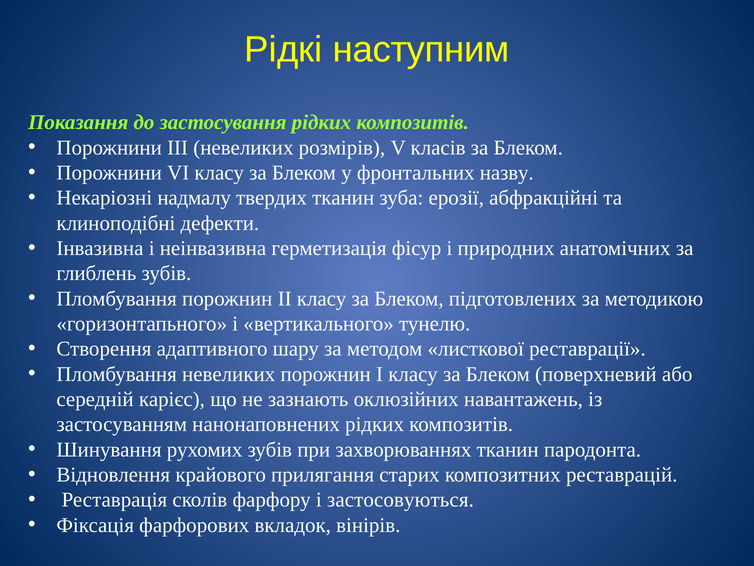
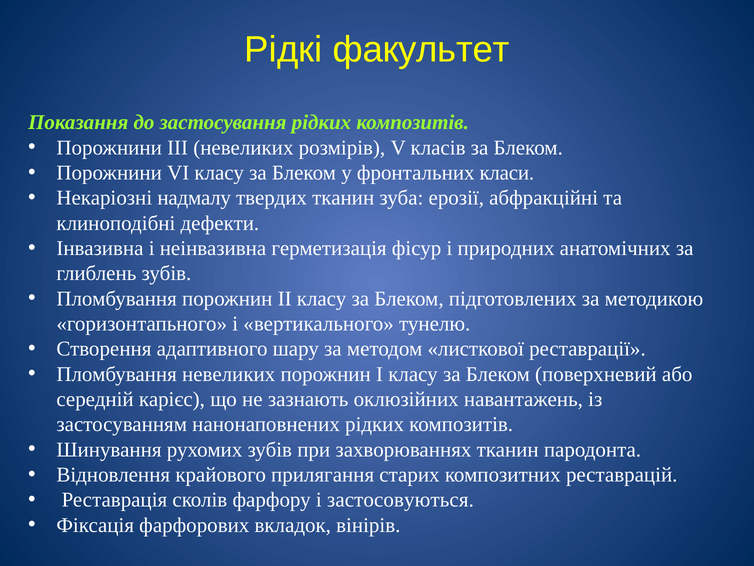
наступним: наступним -> факультет
назву: назву -> класи
